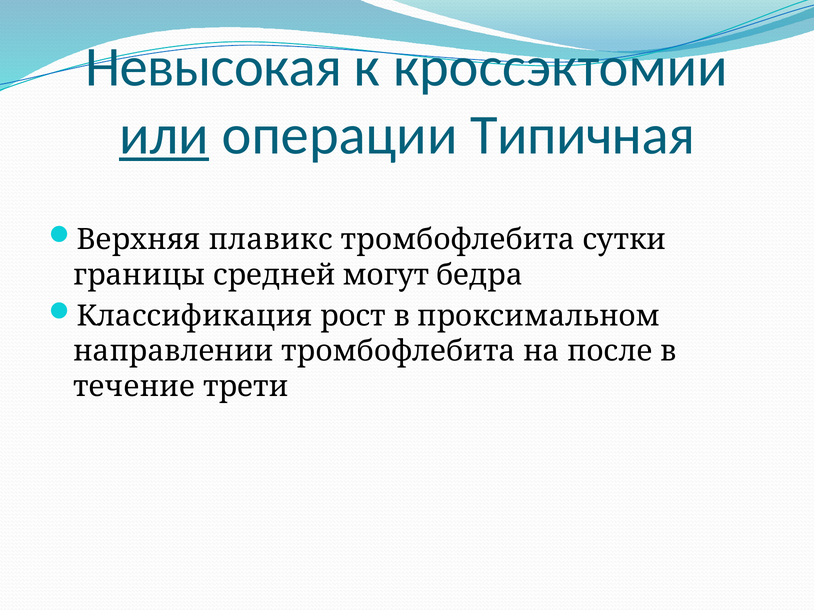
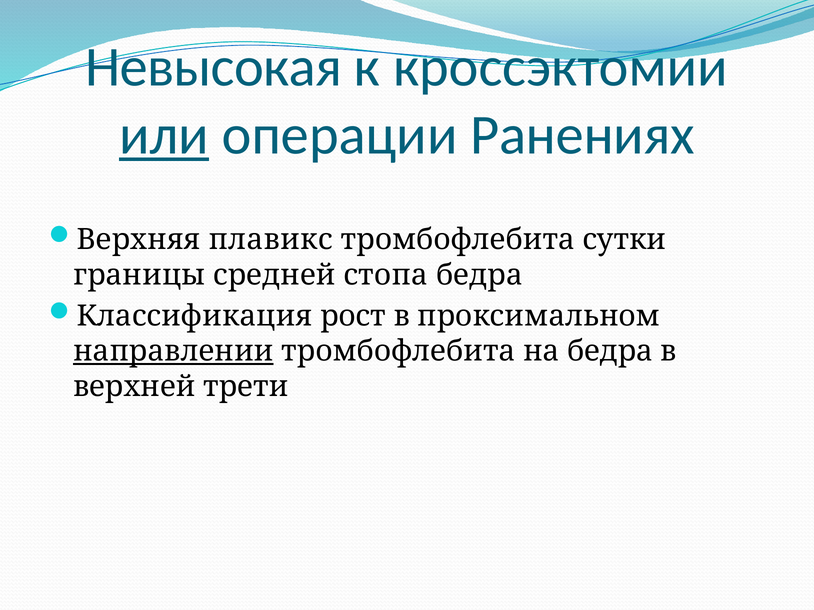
Типичная: Типичная -> Ранениях
могут: могут -> стопа
направлении underline: none -> present
на после: после -> бедра
течение: течение -> верхней
